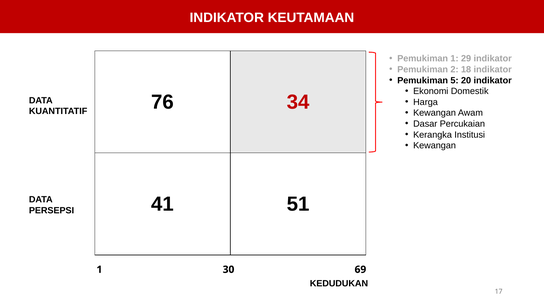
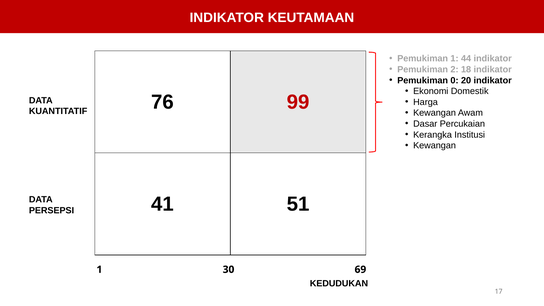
29: 29 -> 44
5: 5 -> 0
34: 34 -> 99
